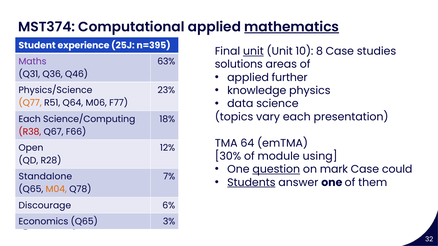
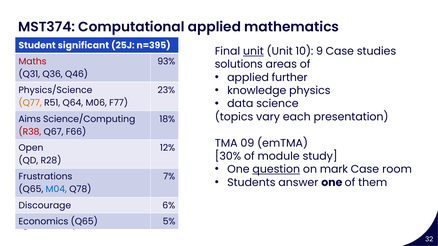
mathematics underline: present -> none
experience: experience -> significant
8: 8 -> 9
Maths colour: purple -> red
63%: 63% -> 93%
Each at (30, 119): Each -> Aims
64: 64 -> 09
using: using -> study
could: could -> room
Standalone: Standalone -> Frustrations
Students underline: present -> none
M04 colour: orange -> blue
3%: 3% -> 5%
